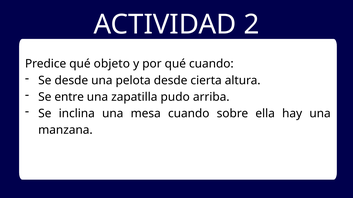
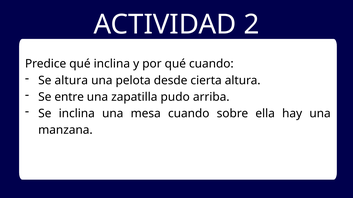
qué objeto: objeto -> inclina
Se desde: desde -> altura
